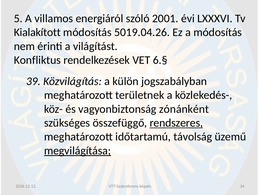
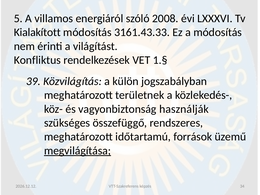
2001: 2001 -> 2008
5019.04.26: 5019.04.26 -> 3161.43.33
6.§: 6.§ -> 1.§
zónánként: zónánként -> használják
rendszeres underline: present -> none
távolság: távolság -> források
